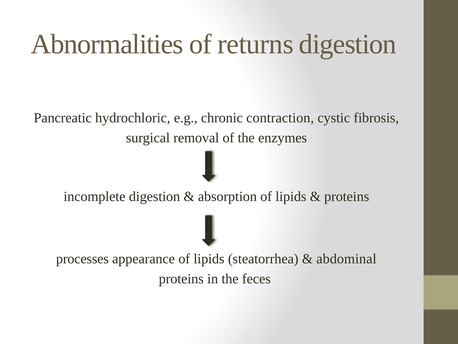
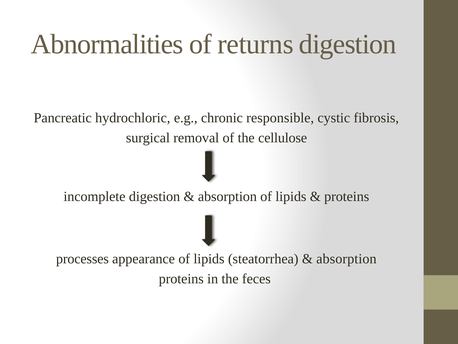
contraction: contraction -> responsible
enzymes: enzymes -> cellulose
abdominal at (346, 258): abdominal -> absorption
